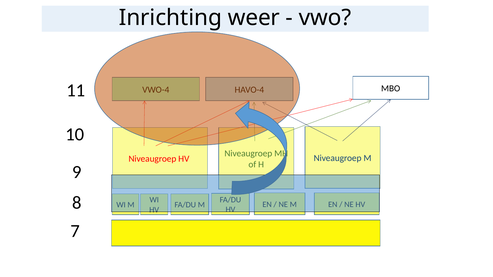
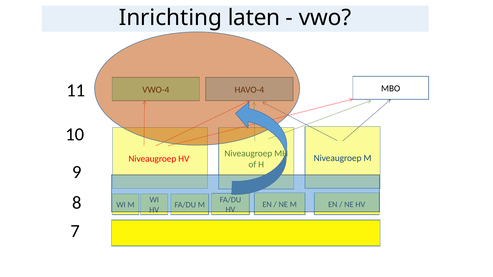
weer: weer -> laten
